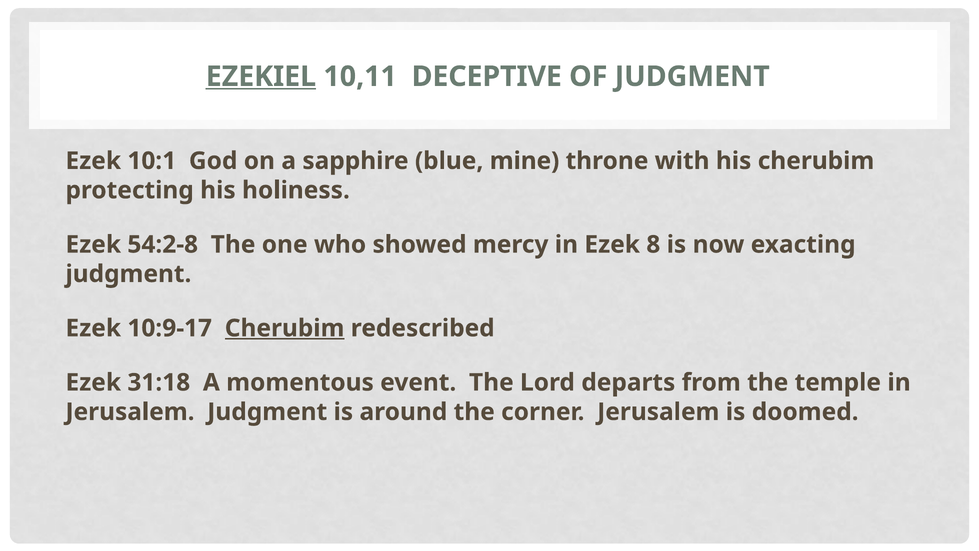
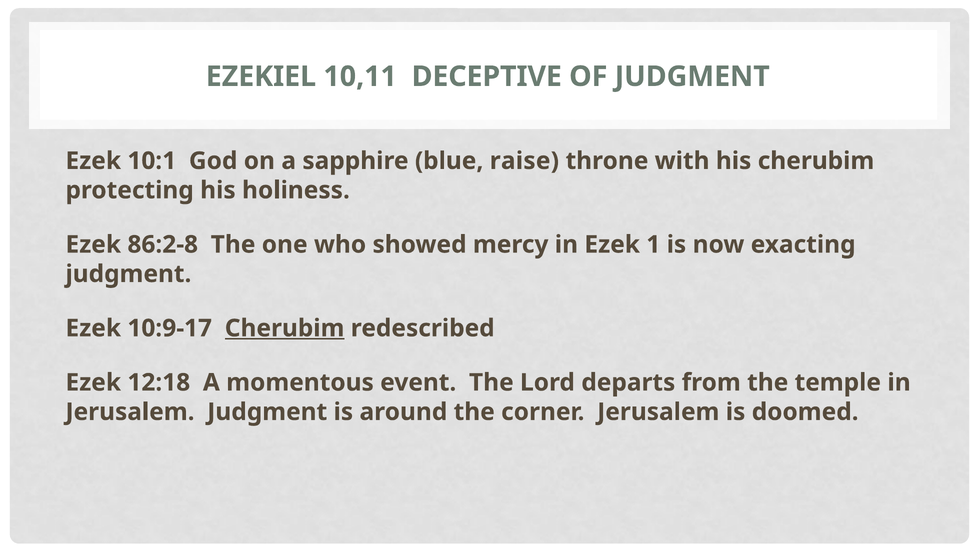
EZEKIEL underline: present -> none
mine: mine -> raise
54:2-8: 54:2-8 -> 86:2-8
8: 8 -> 1
31:18: 31:18 -> 12:18
